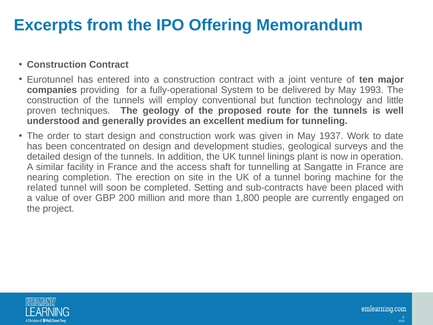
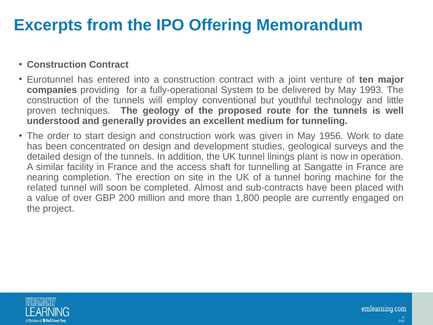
function: function -> youthful
1937: 1937 -> 1956
Setting: Setting -> Almost
